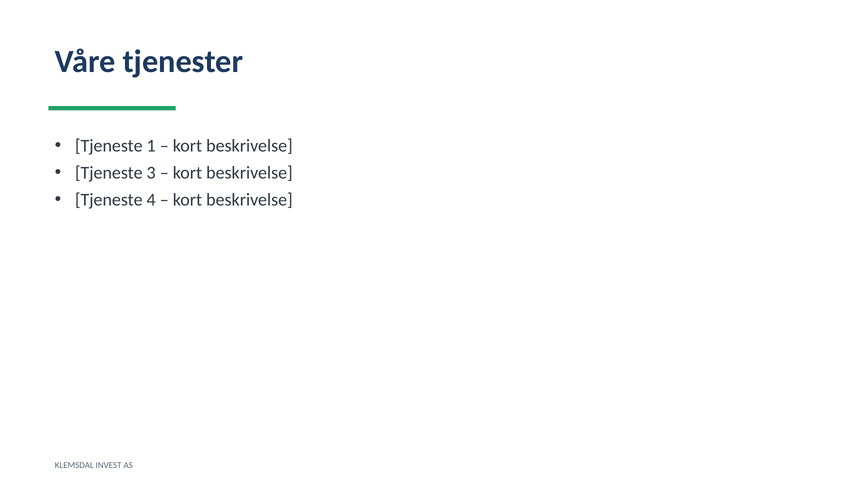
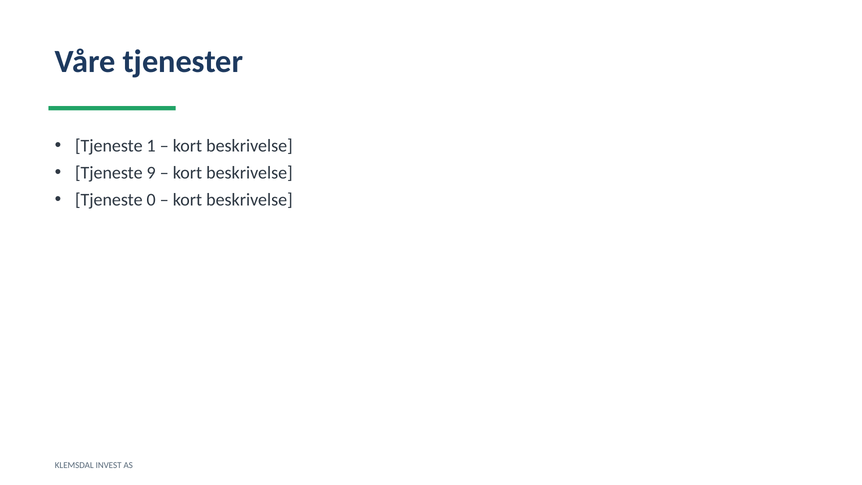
3: 3 -> 9
4: 4 -> 0
